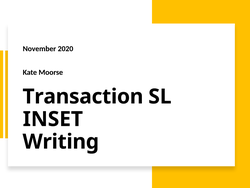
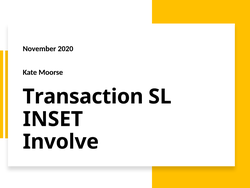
Writing: Writing -> Involve
